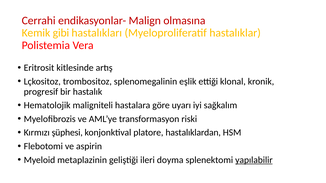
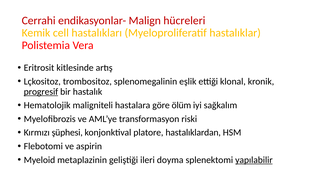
olmasına: olmasına -> hücreleri
gibi: gibi -> cell
progresif underline: none -> present
uyarı: uyarı -> ölüm
